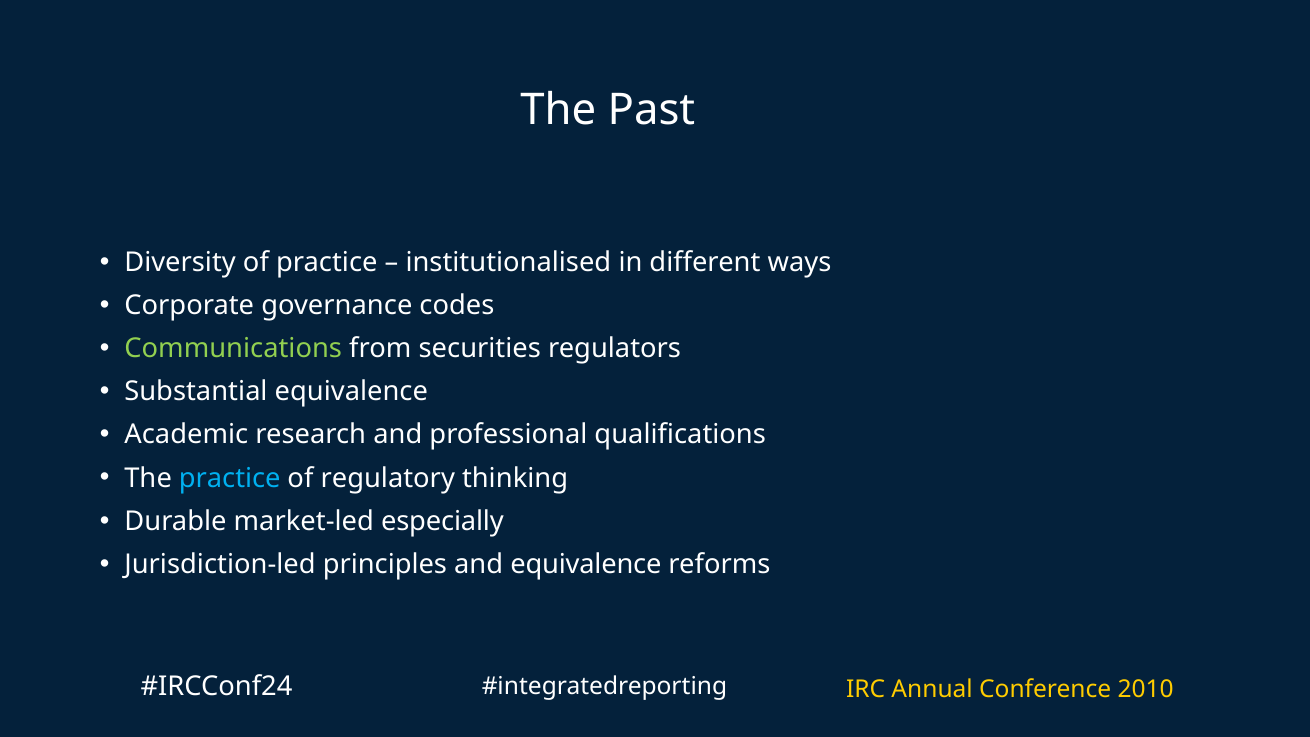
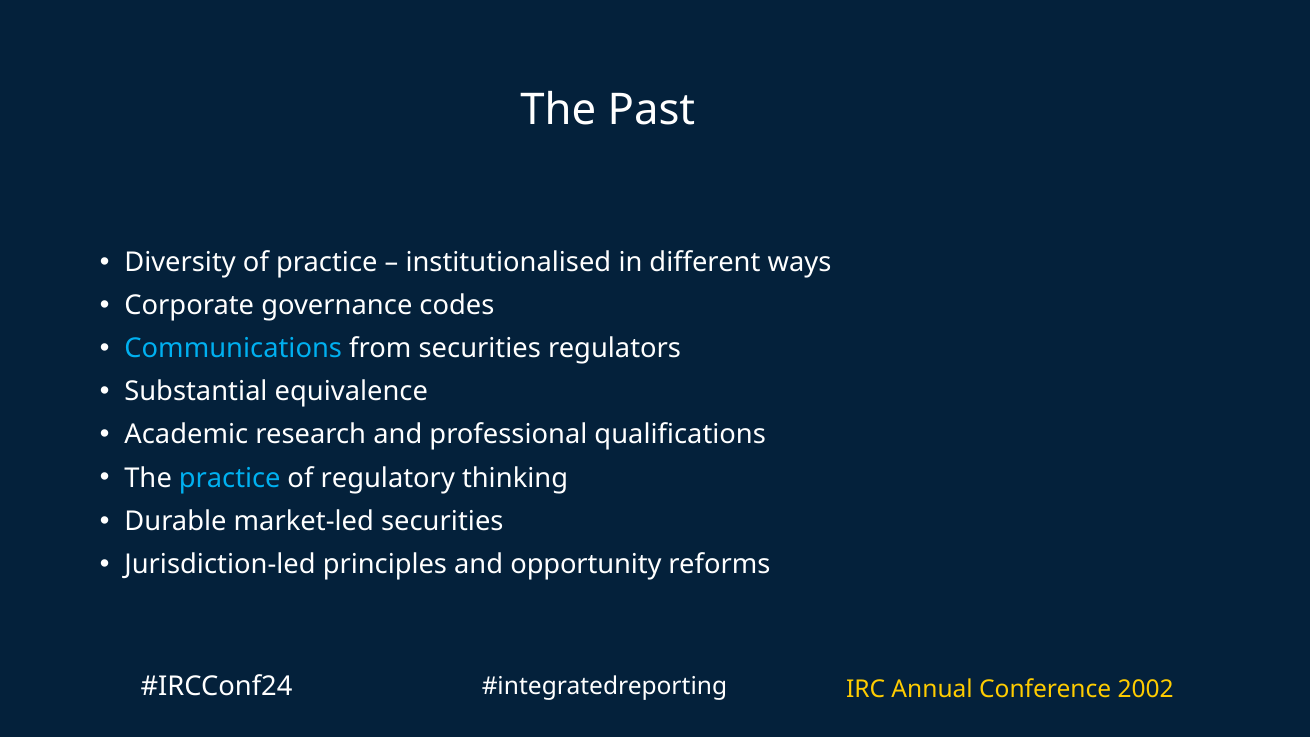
Communications colour: light green -> light blue
market-led especially: especially -> securities
and equivalence: equivalence -> opportunity
2010: 2010 -> 2002
